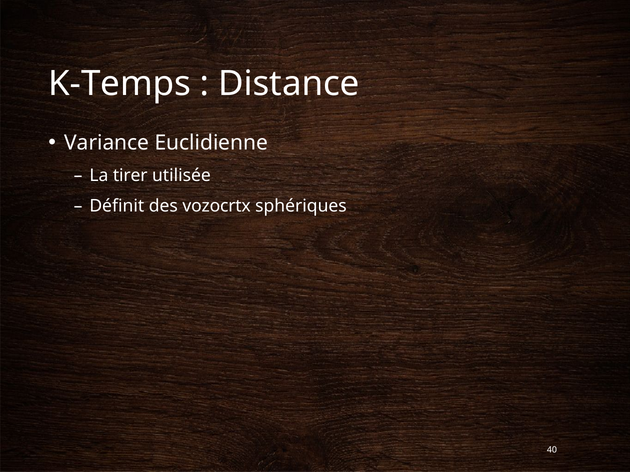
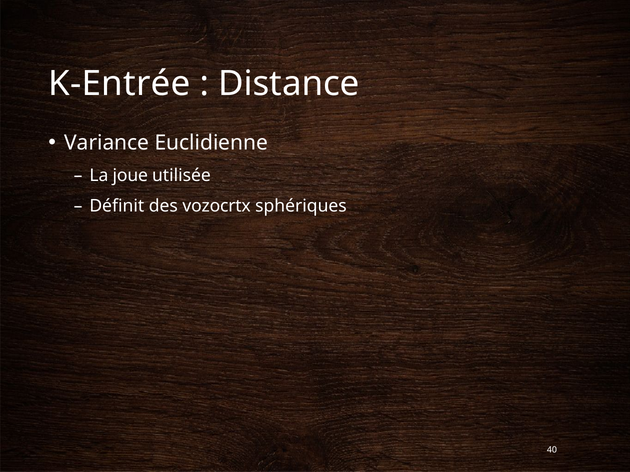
K-Temps: K-Temps -> K-Entrée
tirer: tirer -> joue
